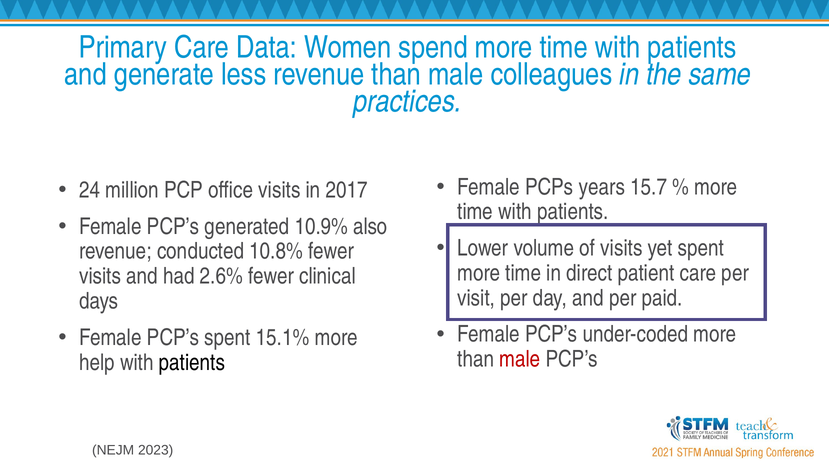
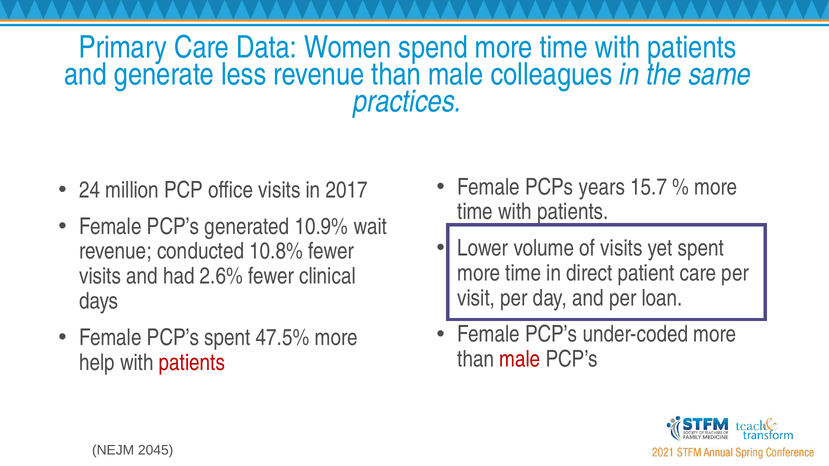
also: also -> wait
paid: paid -> loan
15.1%: 15.1% -> 47.5%
patients at (192, 363) colour: black -> red
2023: 2023 -> 2045
